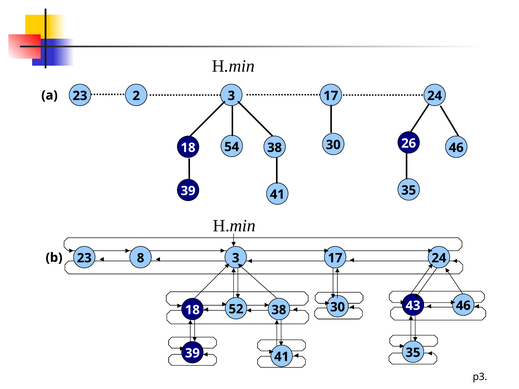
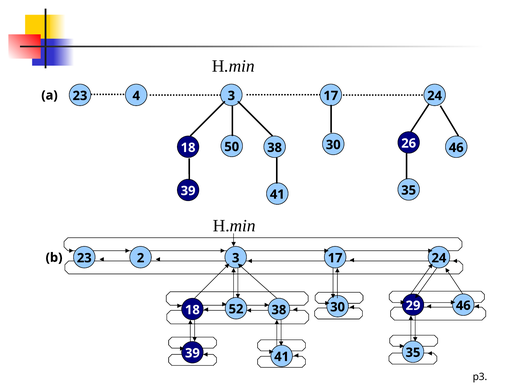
2: 2 -> 4
54: 54 -> 50
8: 8 -> 2
43: 43 -> 29
